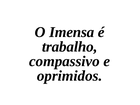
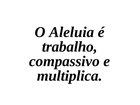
Imensa: Imensa -> Aleluia
oprimidos: oprimidos -> multiplica
